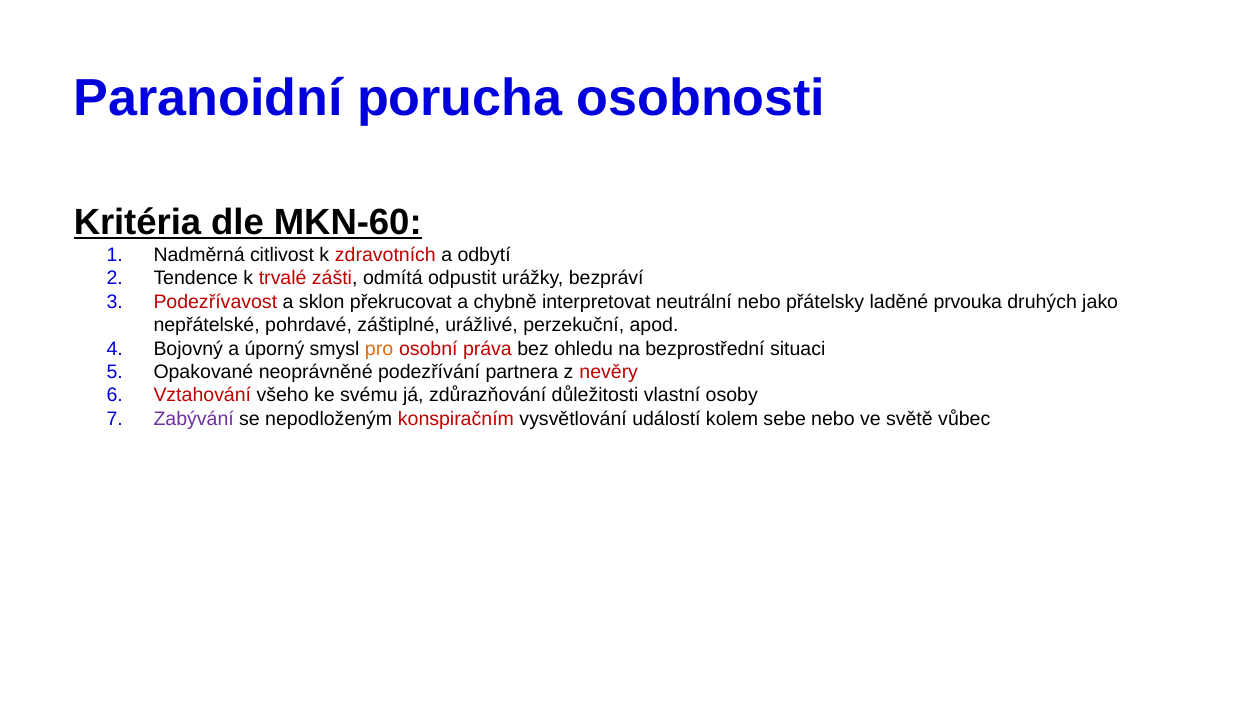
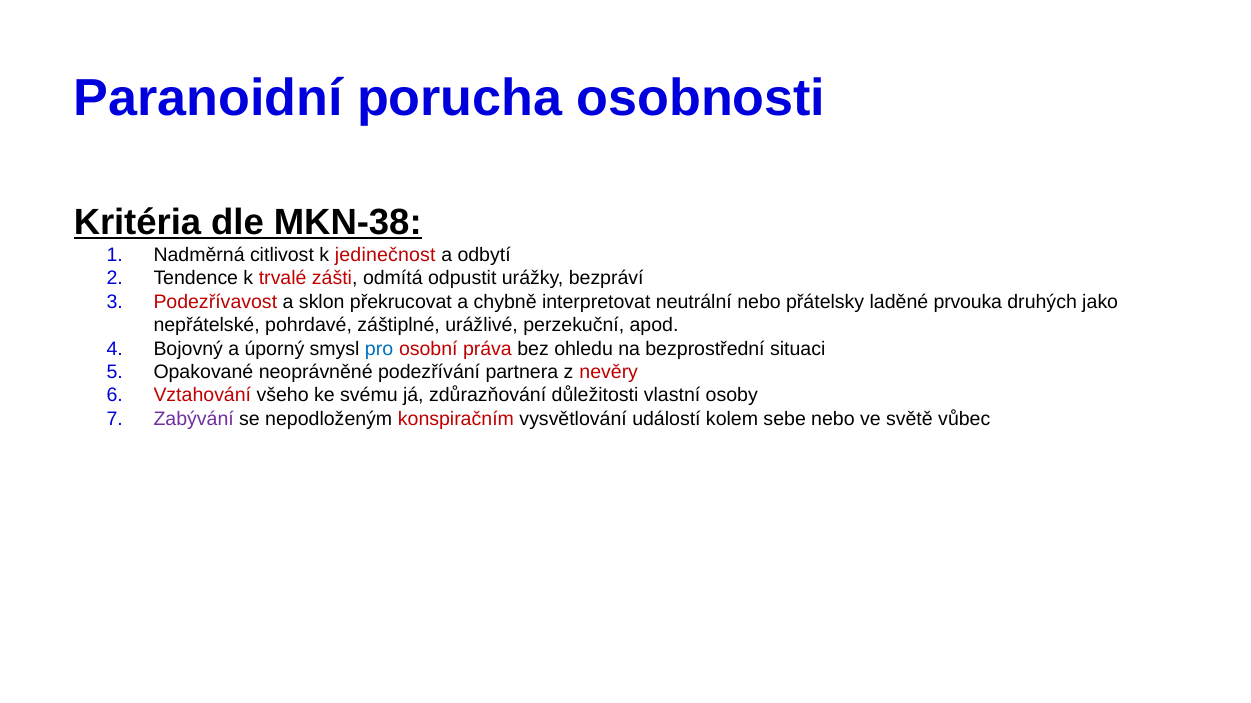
MKN-60: MKN-60 -> MKN-38
zdravotních: zdravotních -> jedinečnost
pro colour: orange -> blue
